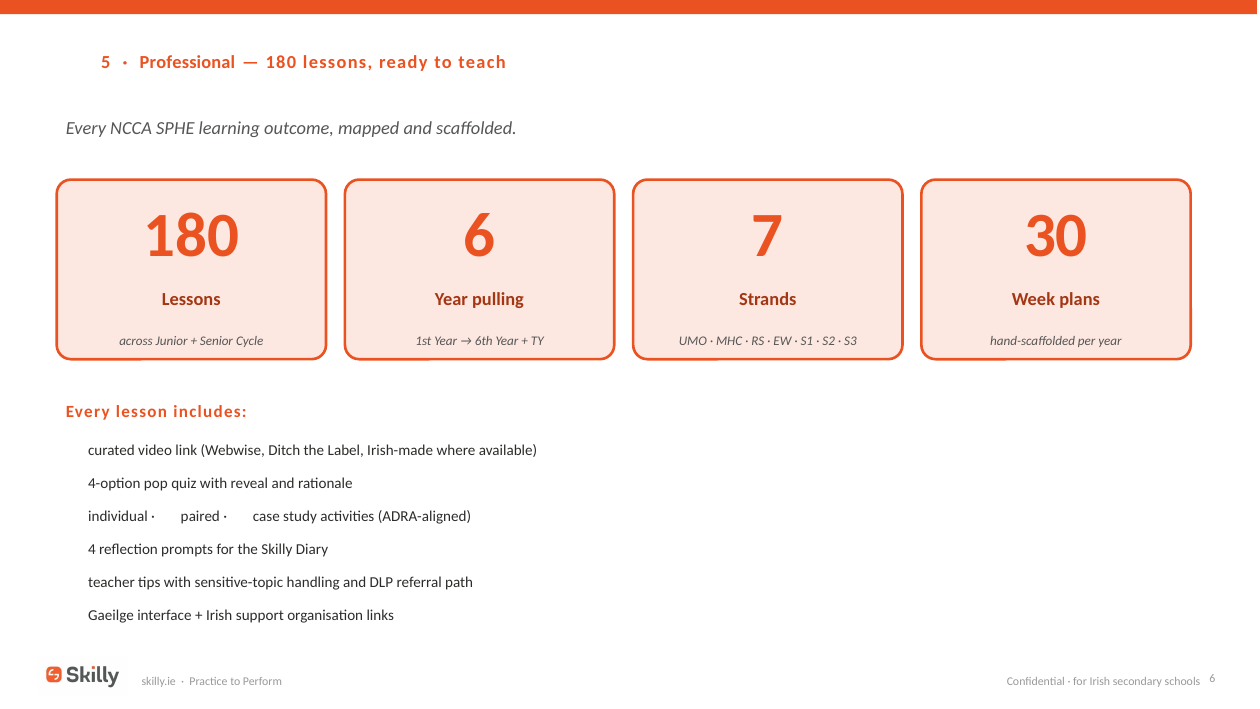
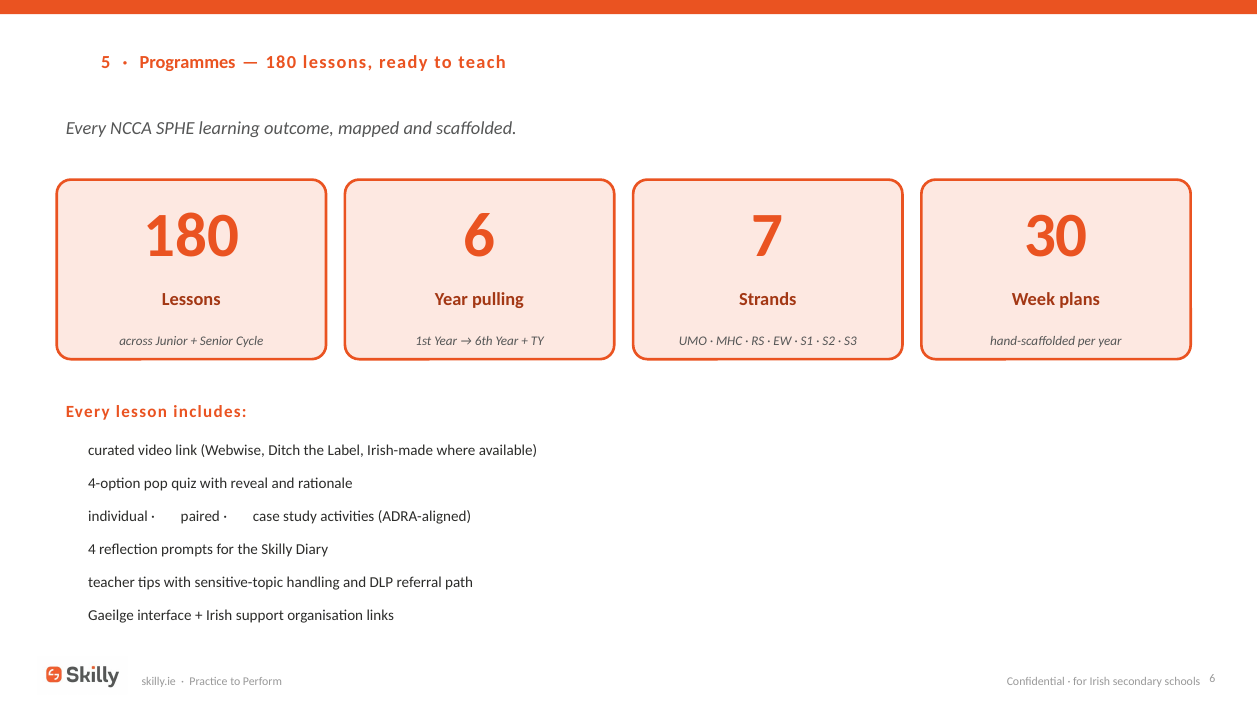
Professional: Professional -> Programmes
